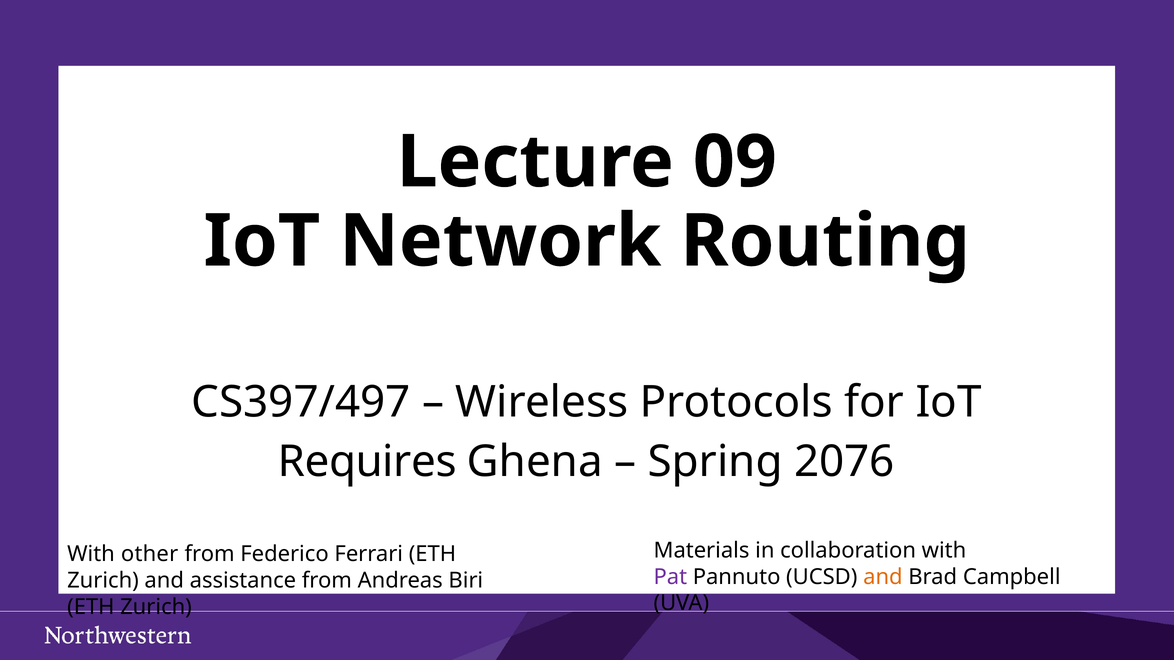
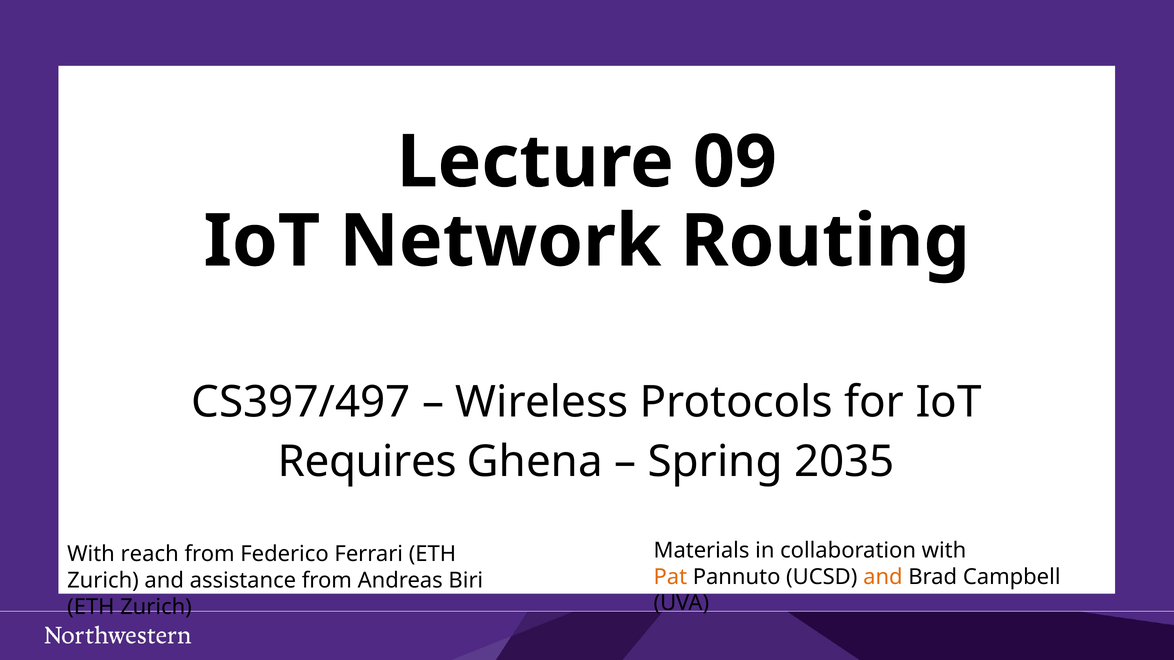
2076: 2076 -> 2035
other: other -> reach
Pat colour: purple -> orange
